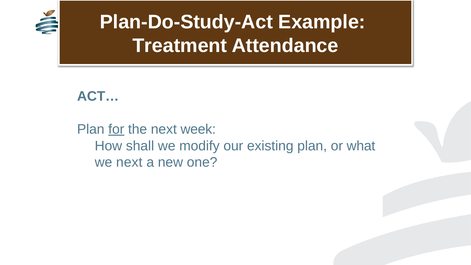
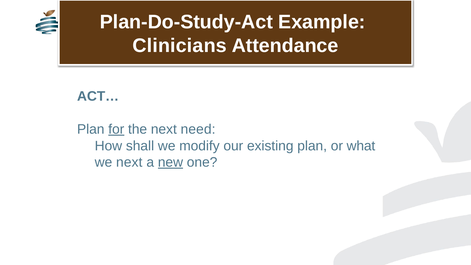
Treatment: Treatment -> Clinicians
week: week -> need
new underline: none -> present
